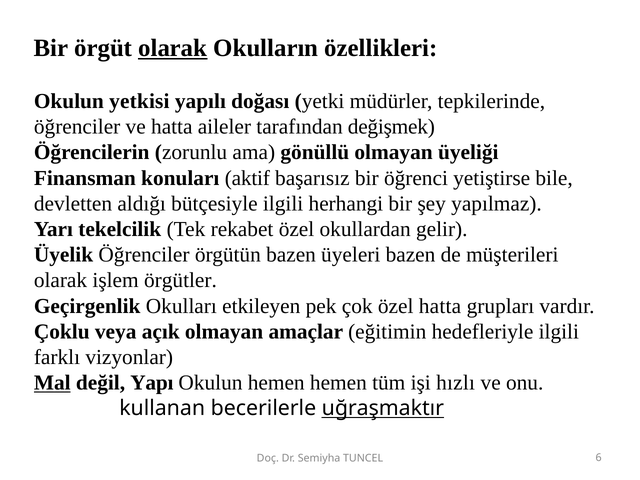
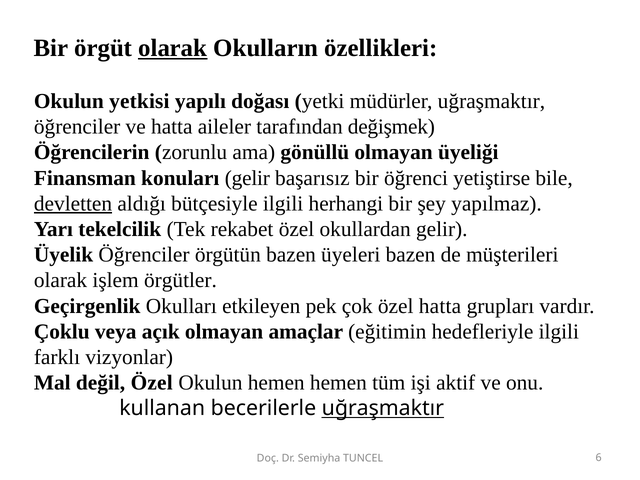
müdürler tepkilerinde: tepkilerinde -> uğraşmaktır
konuları aktif: aktif -> gelir
devletten underline: none -> present
Mal underline: present -> none
değil Yapı: Yapı -> Özel
hızlı: hızlı -> aktif
